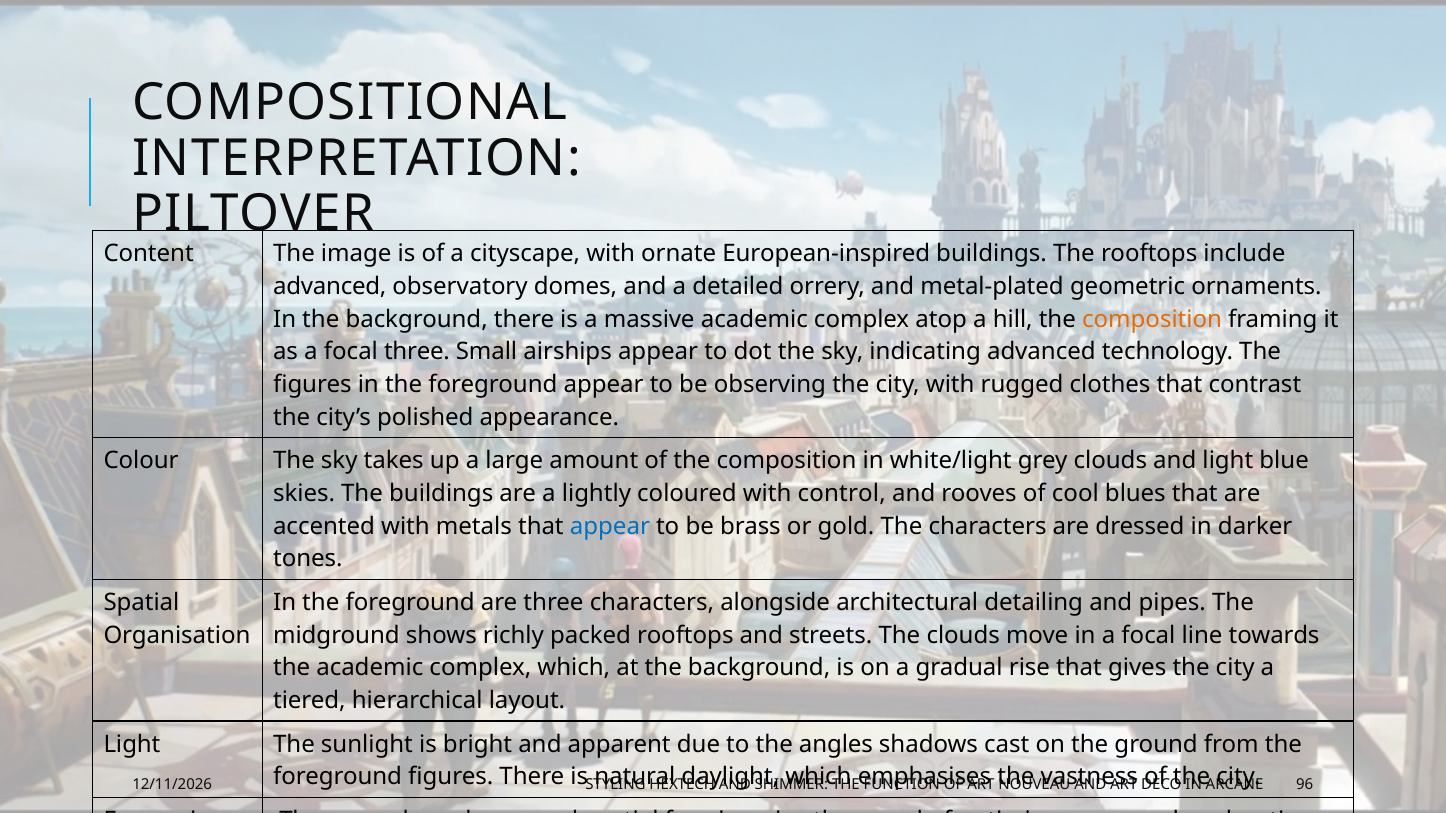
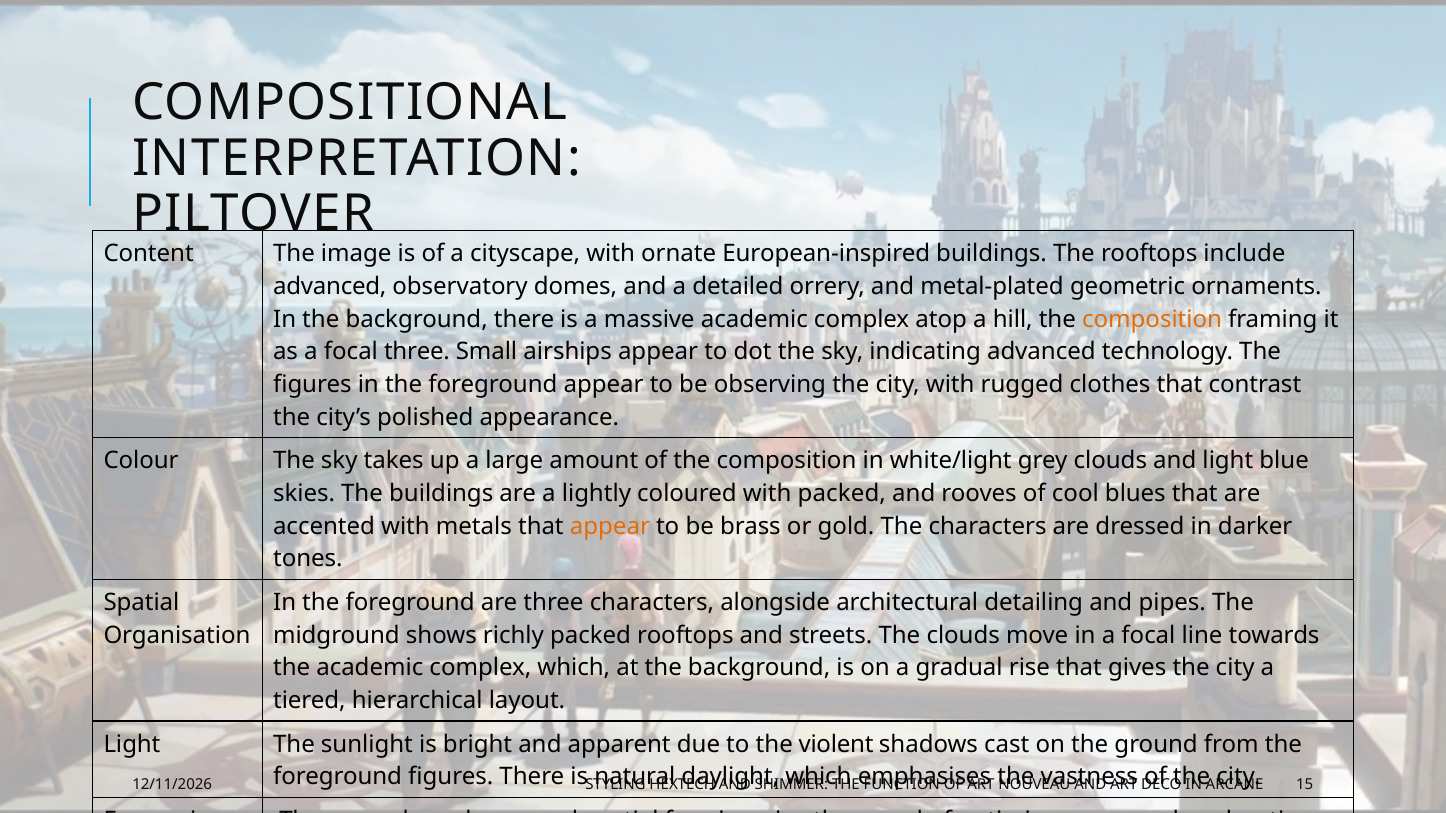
with control: control -> packed
appear at (610, 527) colour: blue -> orange
angles: angles -> violent
96: 96 -> 15
